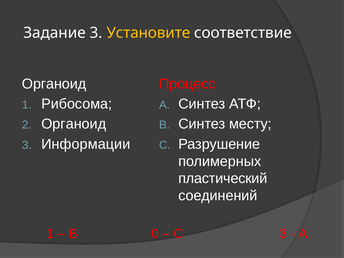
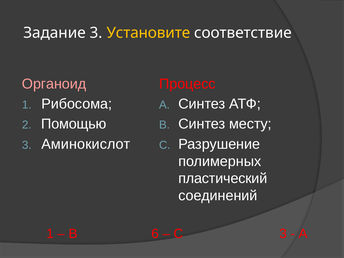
Органоид at (54, 84) colour: white -> pink
2 Органоид: Органоид -> Помощью
Информации: Информации -> Аминокислот
0: 0 -> 6
